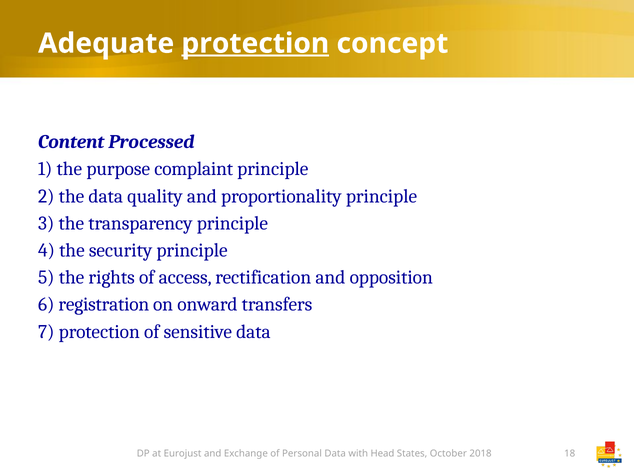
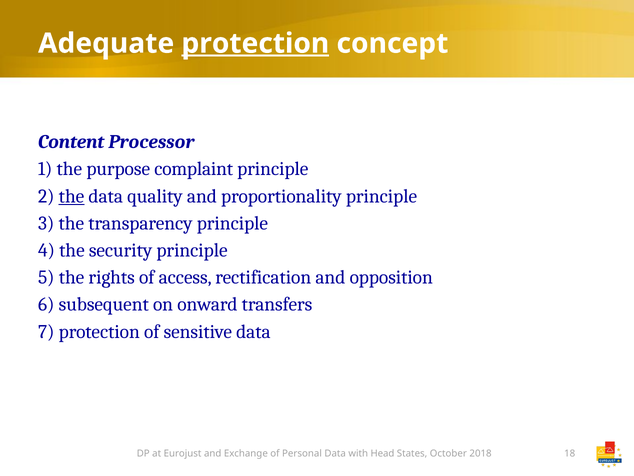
Processed: Processed -> Processor
the at (72, 196) underline: none -> present
registration: registration -> subsequent
